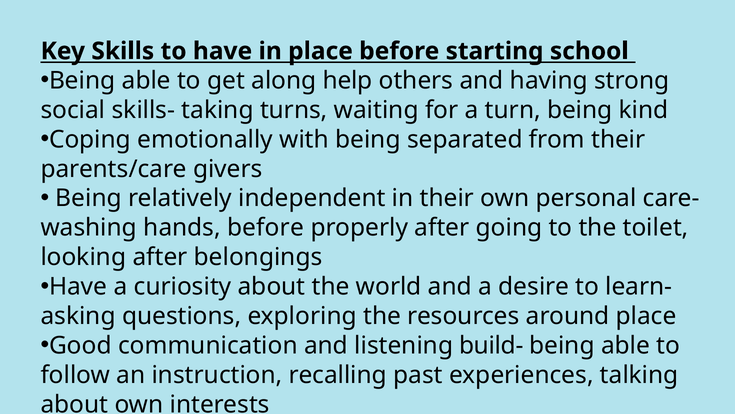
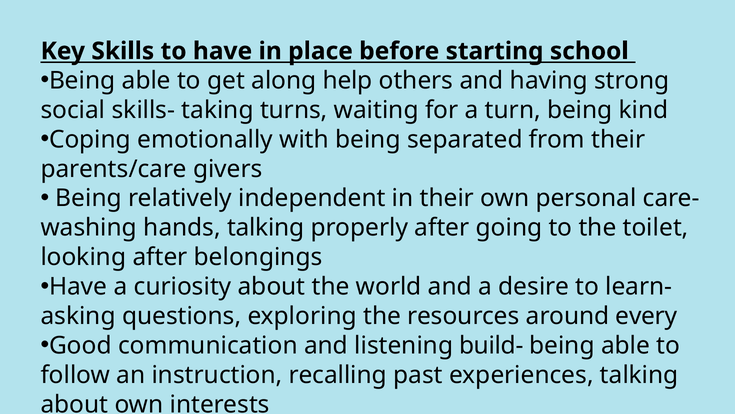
hands before: before -> talking
around place: place -> every
